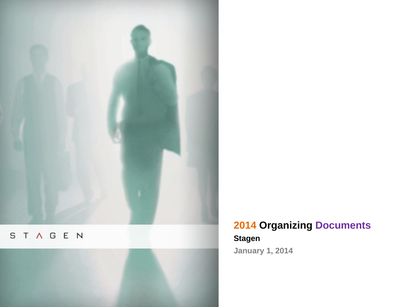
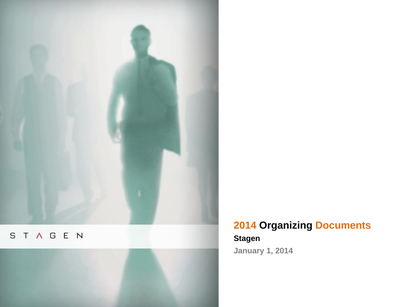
Documents colour: purple -> orange
